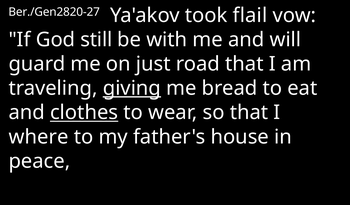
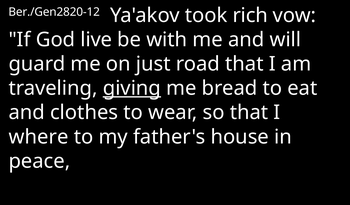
Ber./Gen2820-27: Ber./Gen2820-27 -> Ber./Gen2820-12
flail: flail -> rich
still: still -> live
clothes underline: present -> none
